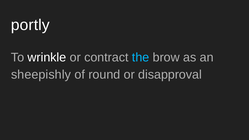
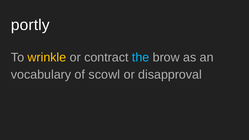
wrinkle colour: white -> yellow
sheepishly: sheepishly -> vocabulary
round: round -> scowl
